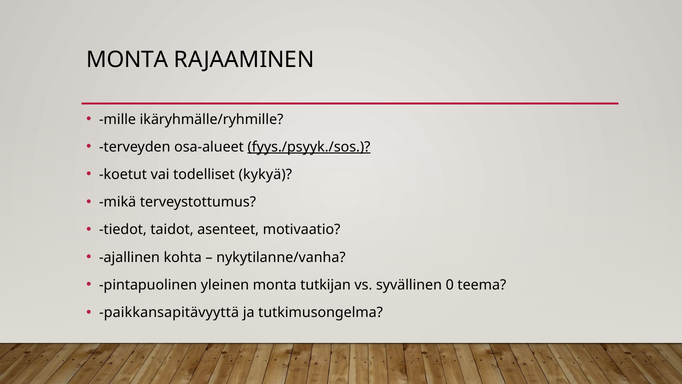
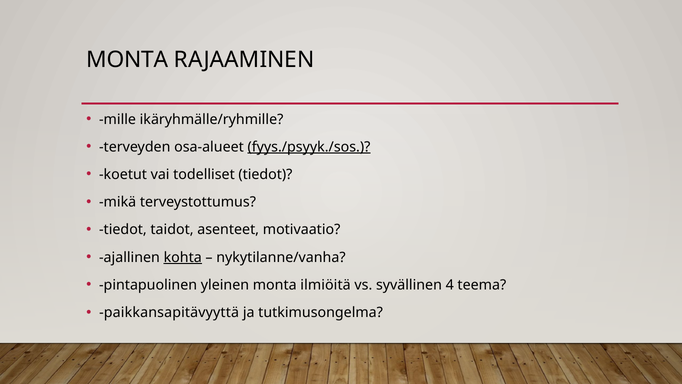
todelliset kykyä: kykyä -> tiedot
kohta underline: none -> present
tutkijan: tutkijan -> ilmiöitä
0: 0 -> 4
